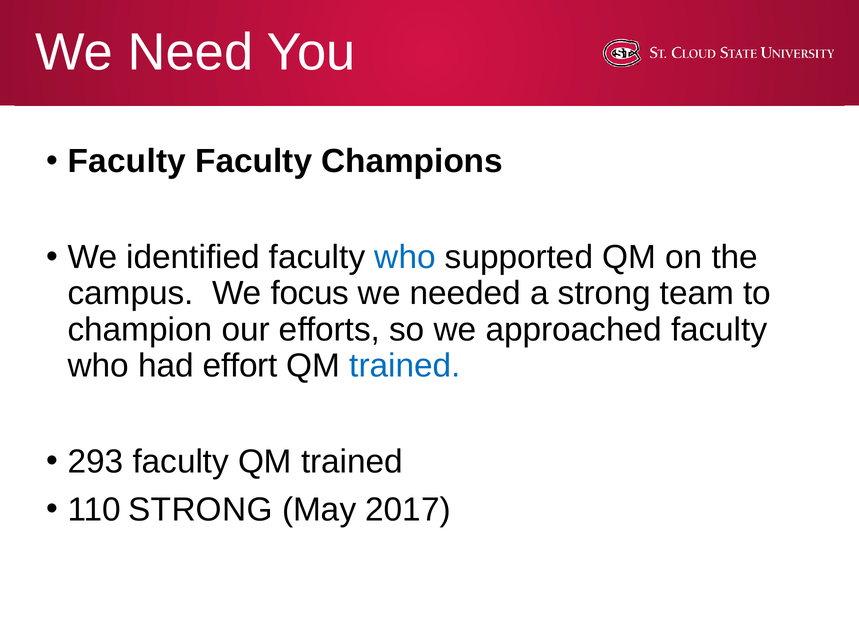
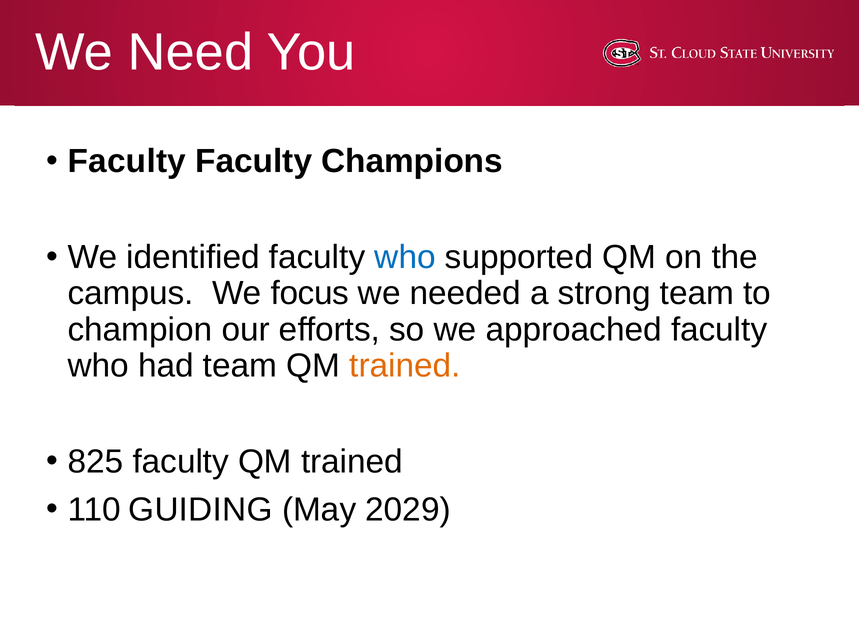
had effort: effort -> team
trained at (405, 366) colour: blue -> orange
293: 293 -> 825
110 STRONG: STRONG -> GUIDING
2017: 2017 -> 2029
